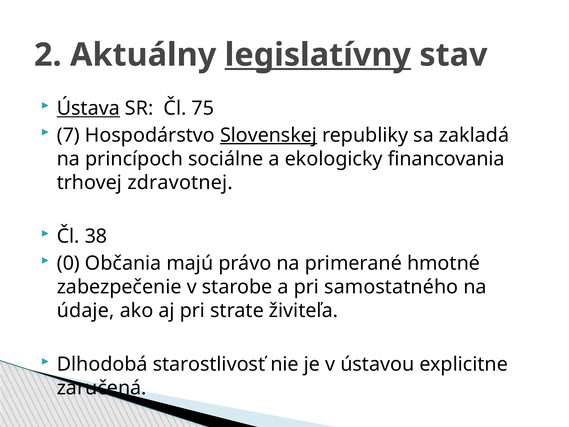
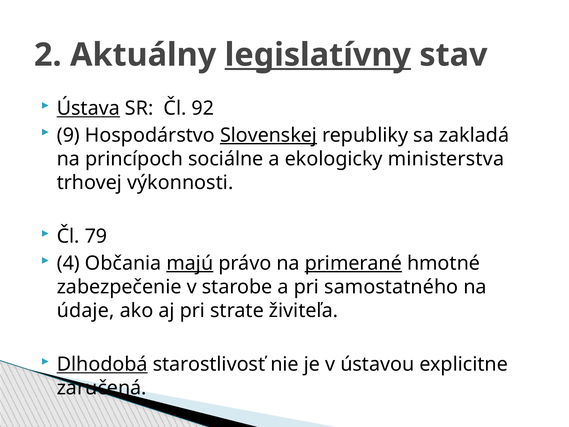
75: 75 -> 92
7: 7 -> 9
financovania: financovania -> ministerstva
zdravotnej: zdravotnej -> výkonnosti
38: 38 -> 79
0: 0 -> 4
majú underline: none -> present
primerané underline: none -> present
Dlhodobá underline: none -> present
